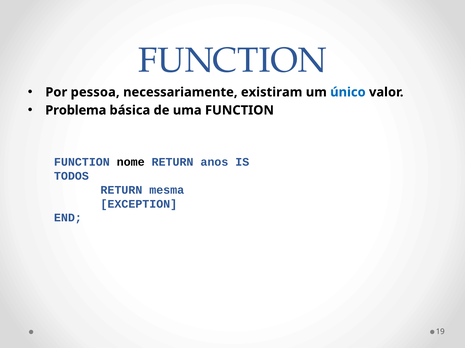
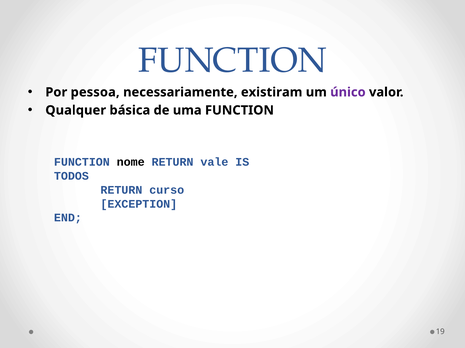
único colour: blue -> purple
Problema: Problema -> Qualquer
anos: anos -> vale
mesma: mesma -> curso
